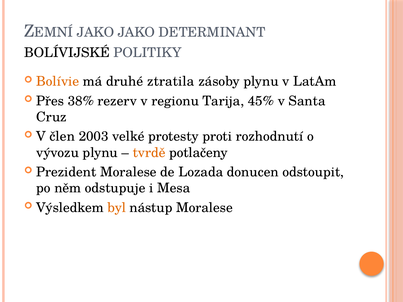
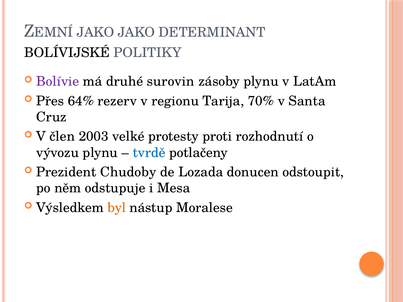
Bolívie colour: orange -> purple
ztratila: ztratila -> surovin
38%: 38% -> 64%
45%: 45% -> 70%
tvrdě colour: orange -> blue
Prezident Moralese: Moralese -> Chudoby
